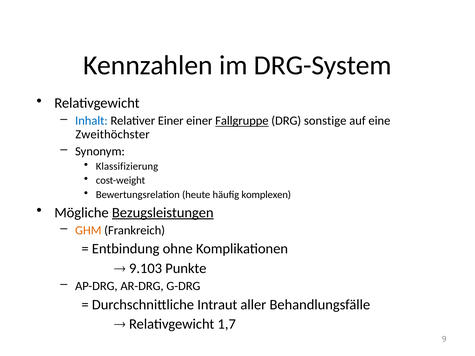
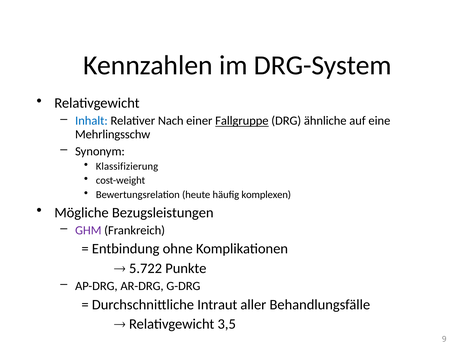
Relativer Einer: Einer -> Nach
sonstige: sonstige -> ähnliche
Zweithöchster: Zweithöchster -> Mehrlingsschw
Bezugsleistungen underline: present -> none
GHM colour: orange -> purple
9.103: 9.103 -> 5.722
1,7: 1,7 -> 3,5
